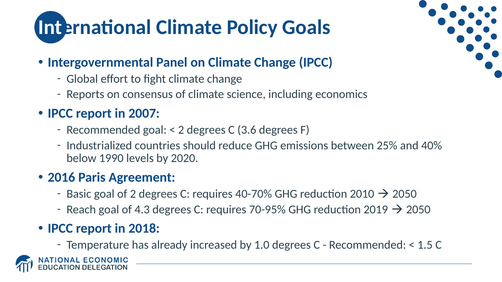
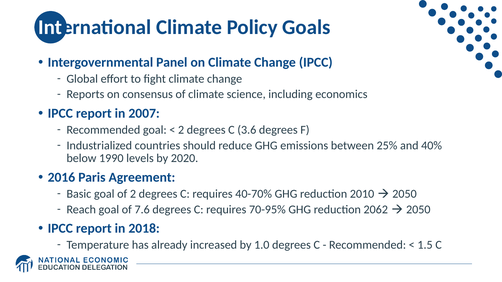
4.3: 4.3 -> 7.6
2019: 2019 -> 2062
